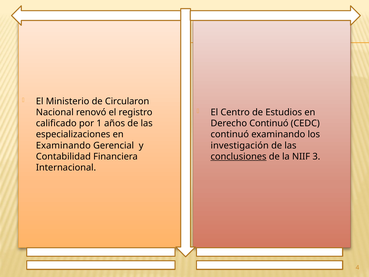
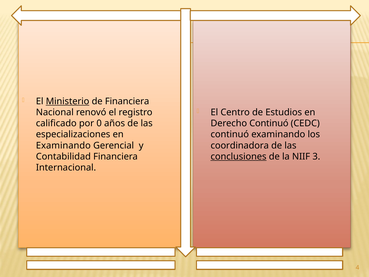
Ministerio underline: none -> present
de Circularon: Circularon -> Financiera
1: 1 -> 0
investigación: investigación -> coordinadora
